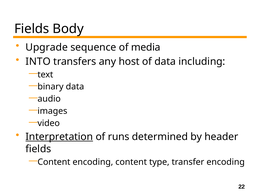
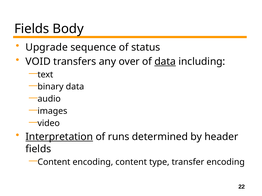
media: media -> status
INTO: INTO -> VOID
host: host -> over
data at (165, 62) underline: none -> present
